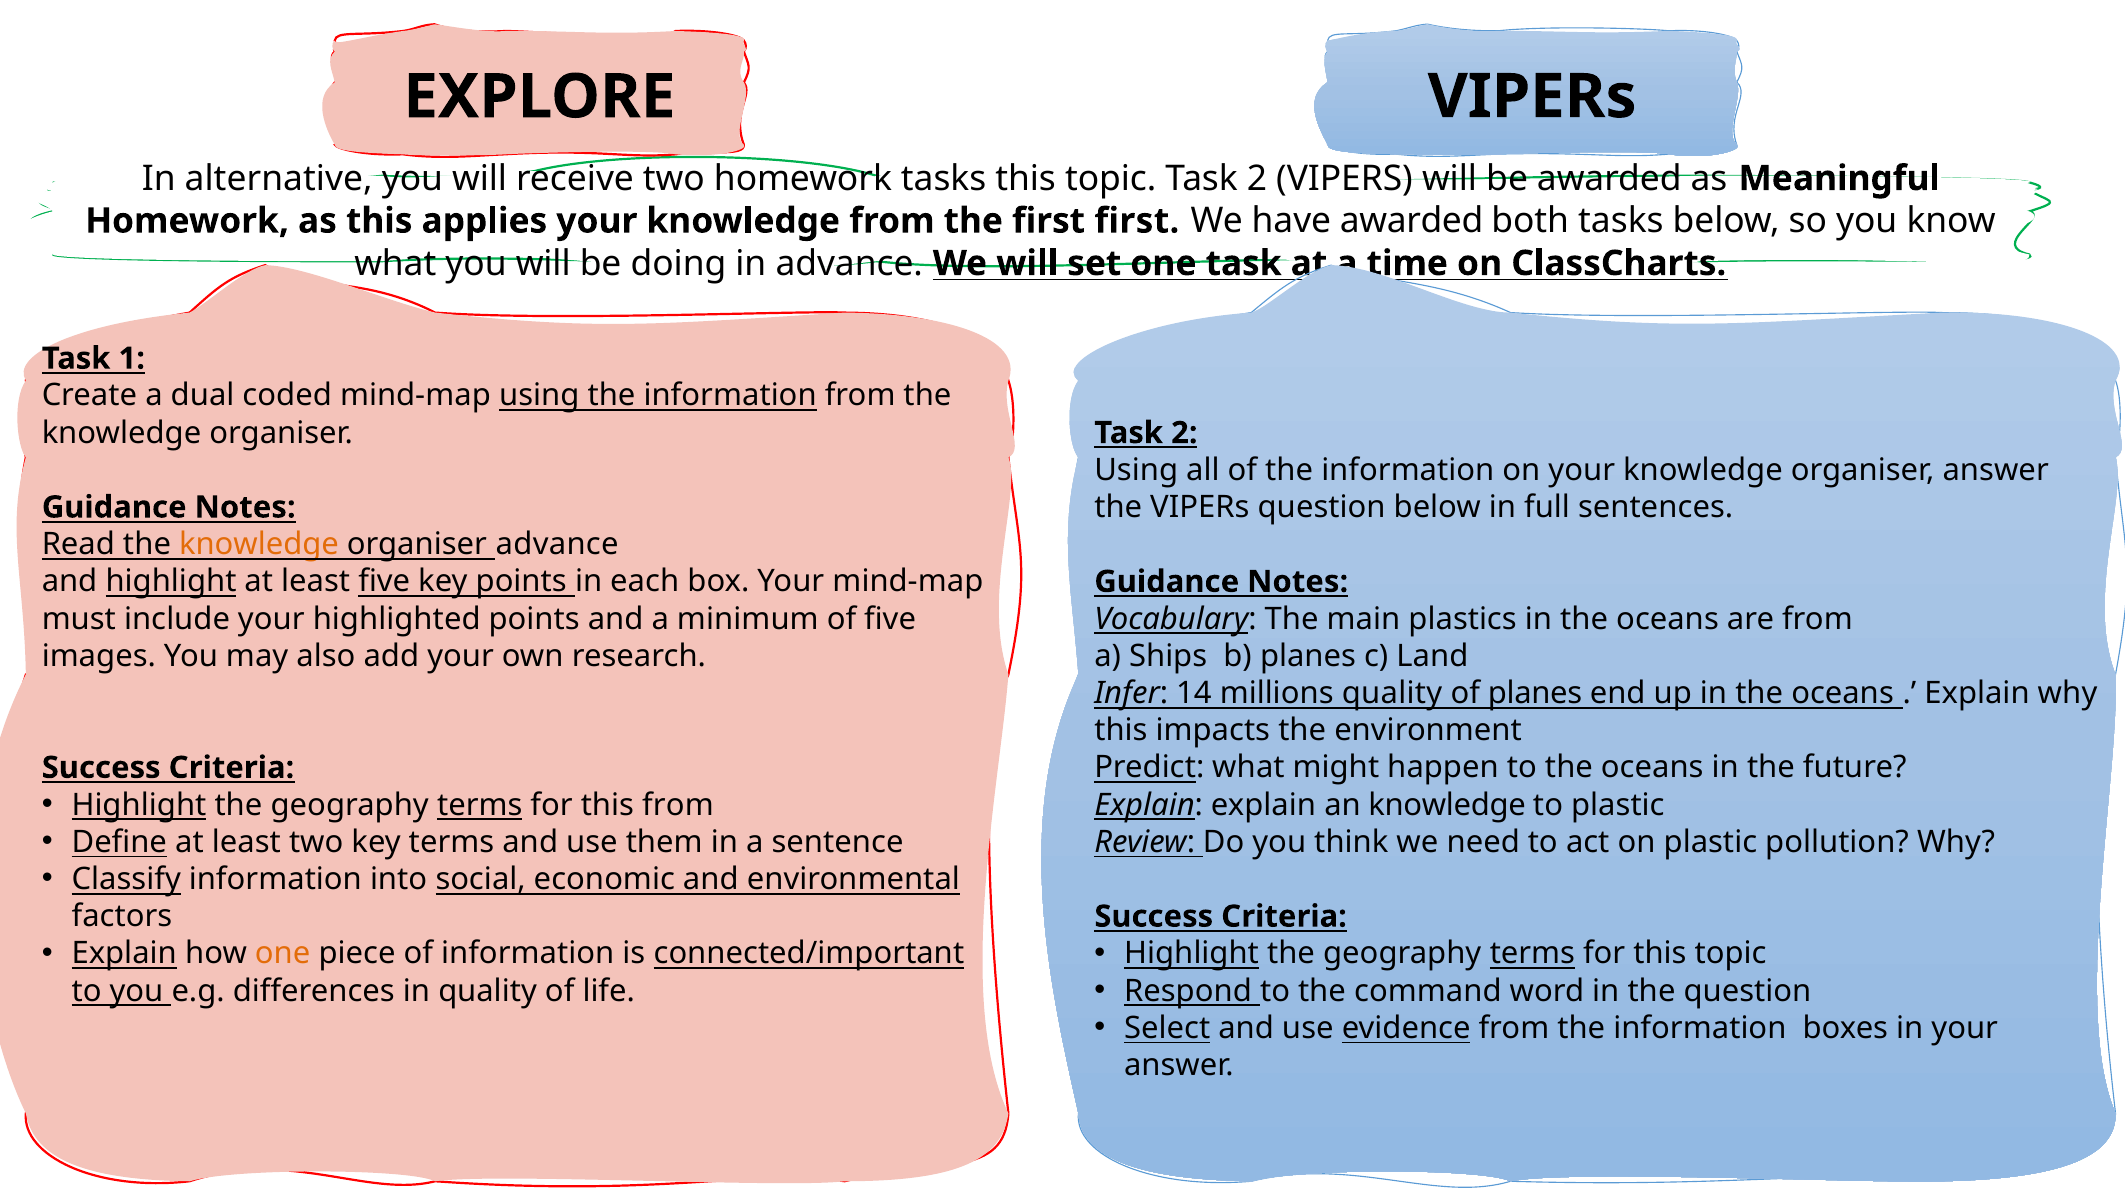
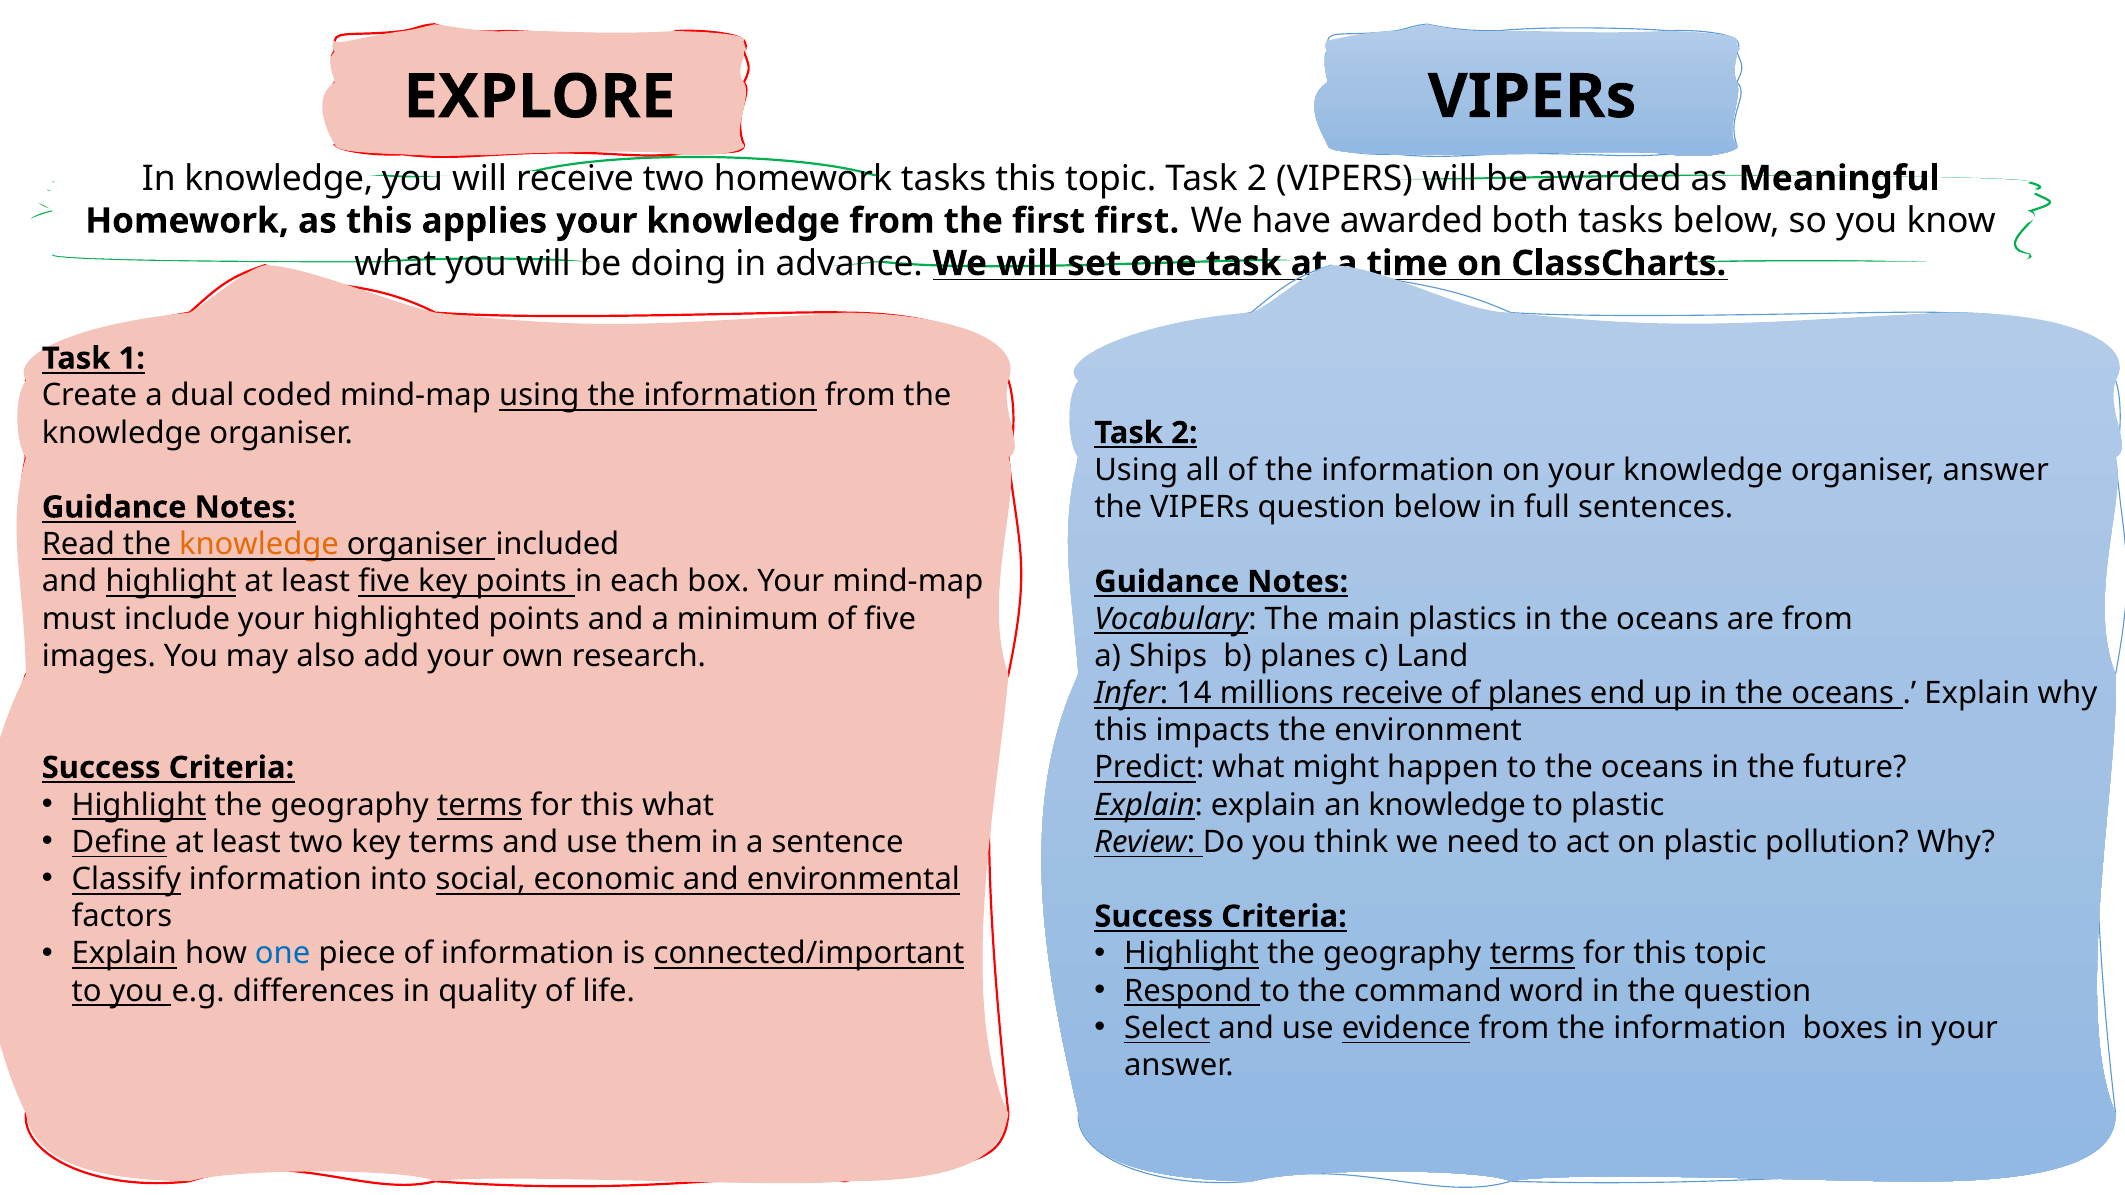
In alternative: alternative -> knowledge
organiser advance: advance -> included
millions quality: quality -> receive
this from: from -> what
one at (283, 954) colour: orange -> blue
